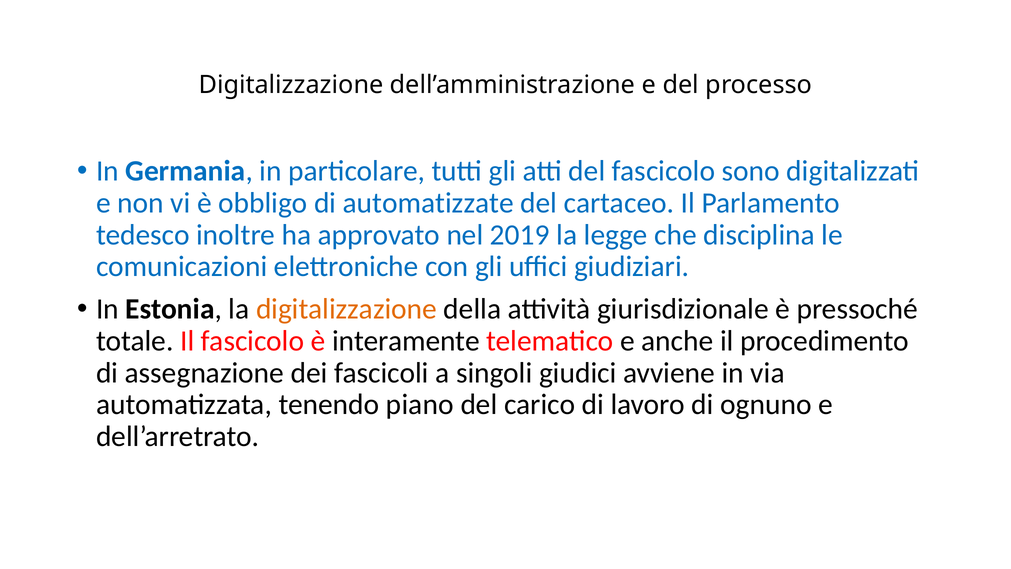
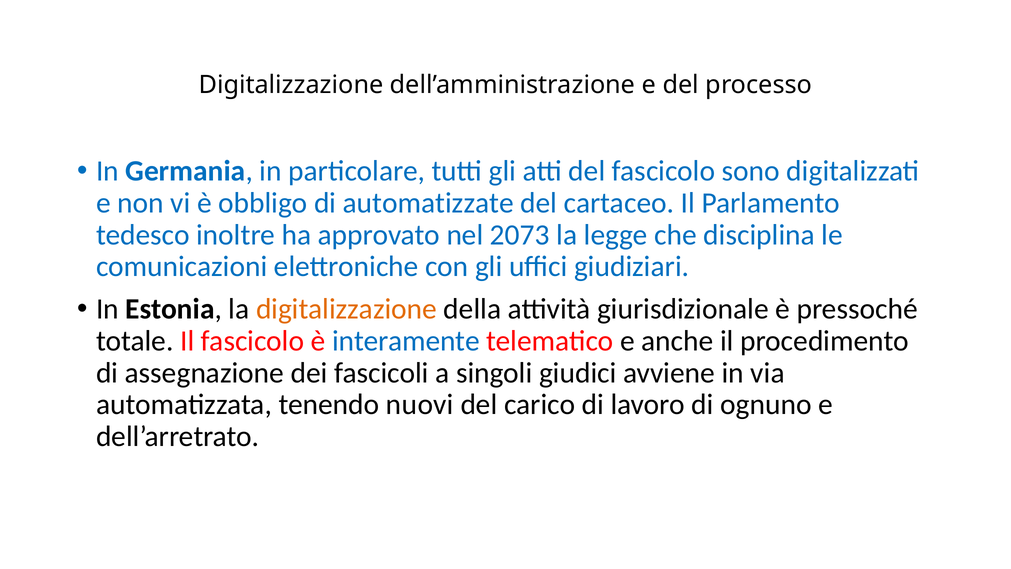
2019: 2019 -> 2073
interamente colour: black -> blue
piano: piano -> nuovi
